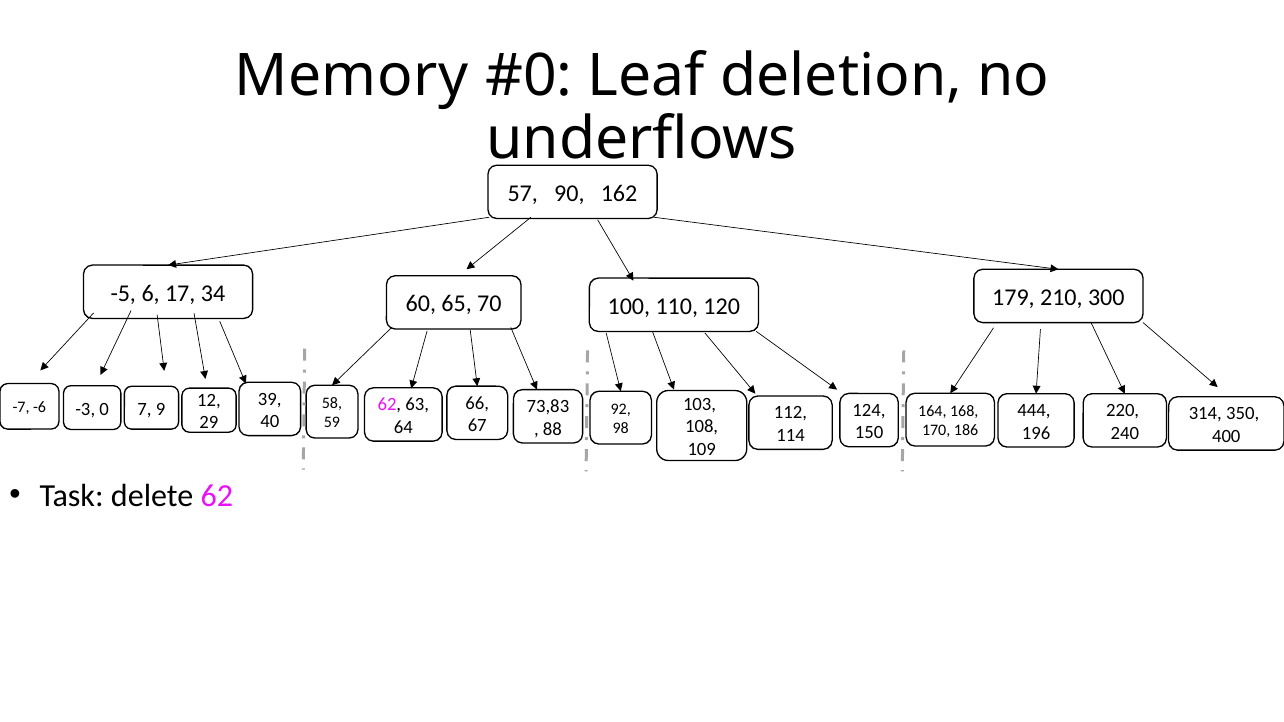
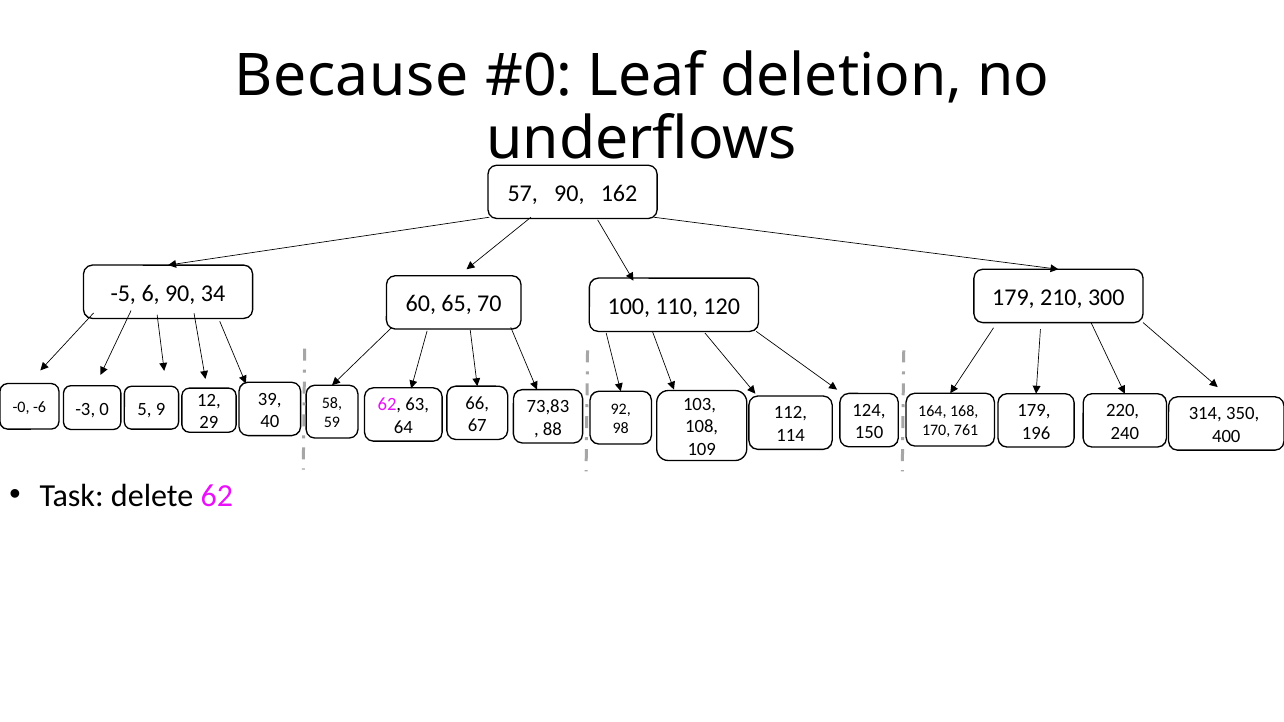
Memory: Memory -> Because
6 17: 17 -> 90
-7: -7 -> -0
7: 7 -> 5
444 at (1034, 411): 444 -> 179
186: 186 -> 761
